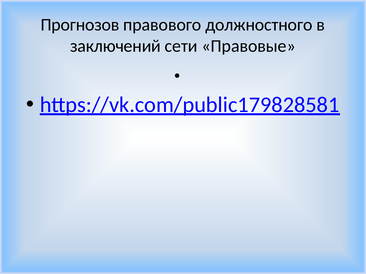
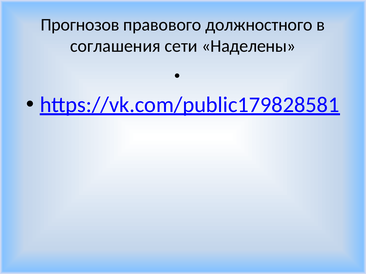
заключений: заключений -> соглашения
Правовые: Правовые -> Наделены
